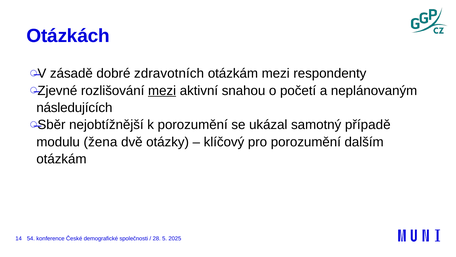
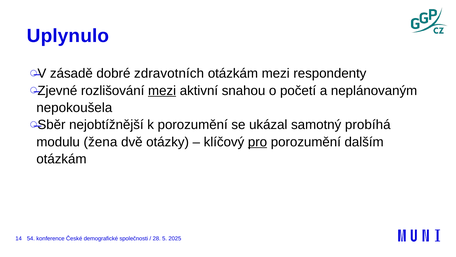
Otázkách: Otázkách -> Uplynulo
následujících: následujících -> nepokoušela
případě: případě -> probíhá
pro underline: none -> present
